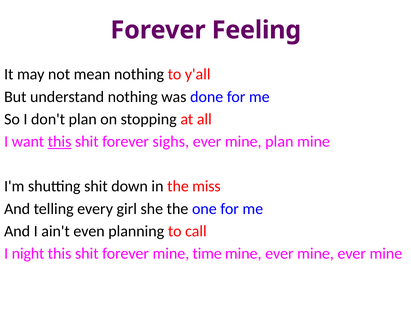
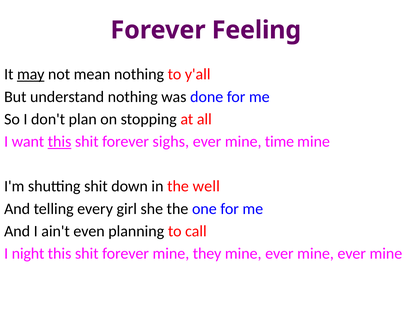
may underline: none -> present
mine plan: plan -> time
miss: miss -> well
time: time -> they
